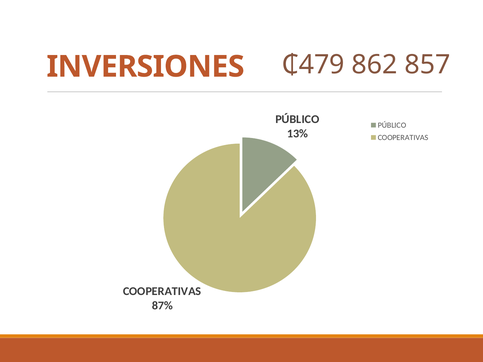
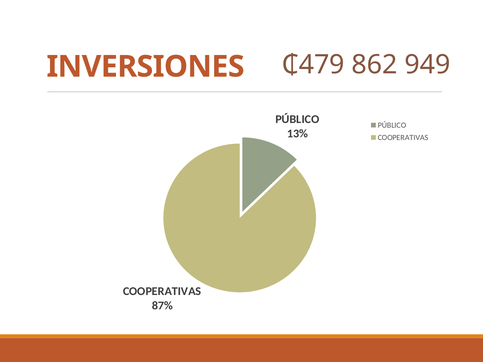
857: 857 -> 949
